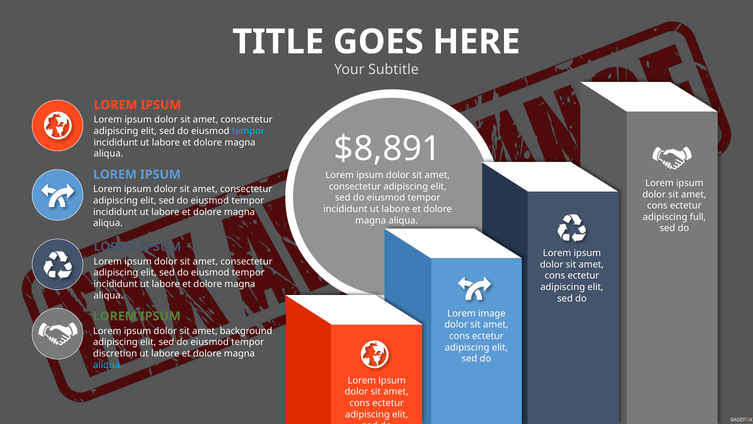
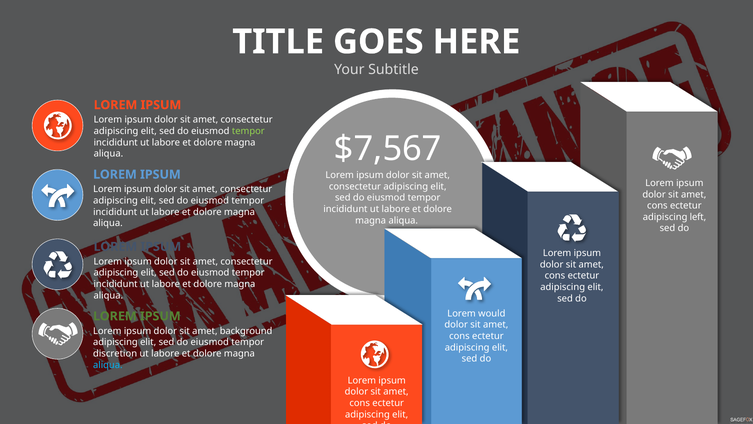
tempor at (248, 131) colour: light blue -> light green
$8,891: $8,891 -> $7,567
full: full -> left
image: image -> would
